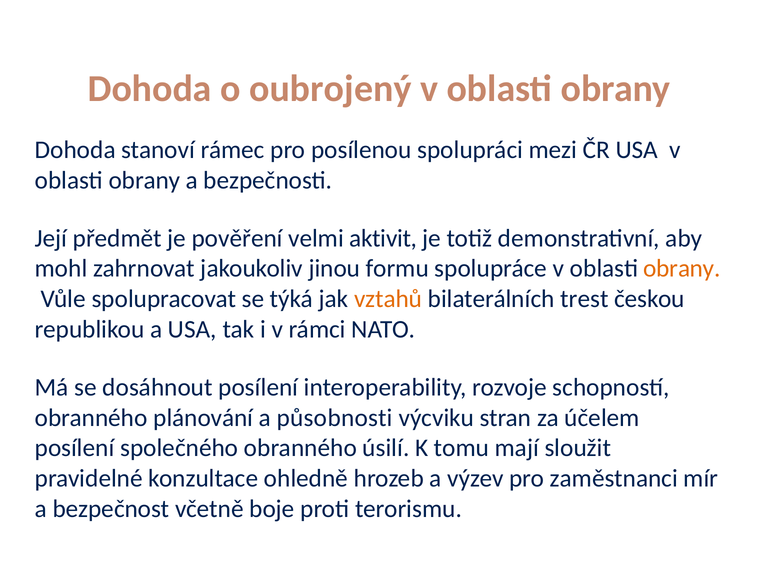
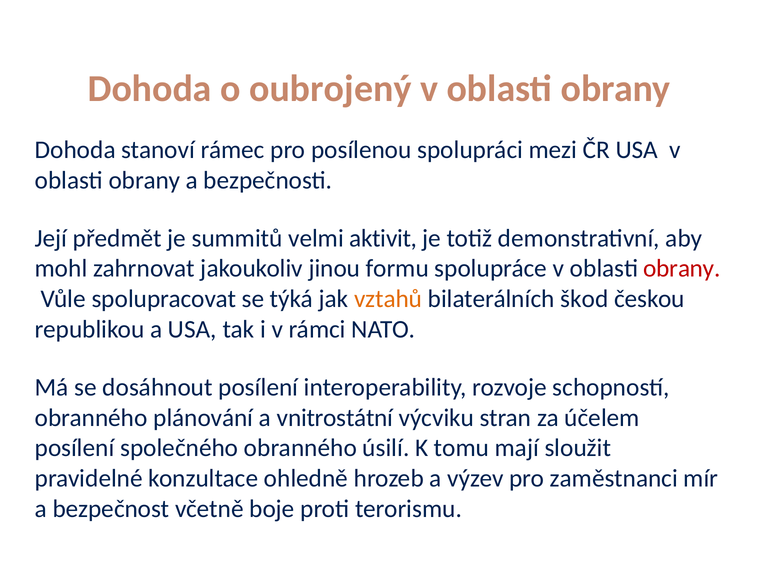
pověření: pověření -> summitů
obrany at (682, 268) colour: orange -> red
trest: trest -> škod
působnosti: působnosti -> vnitrostátní
